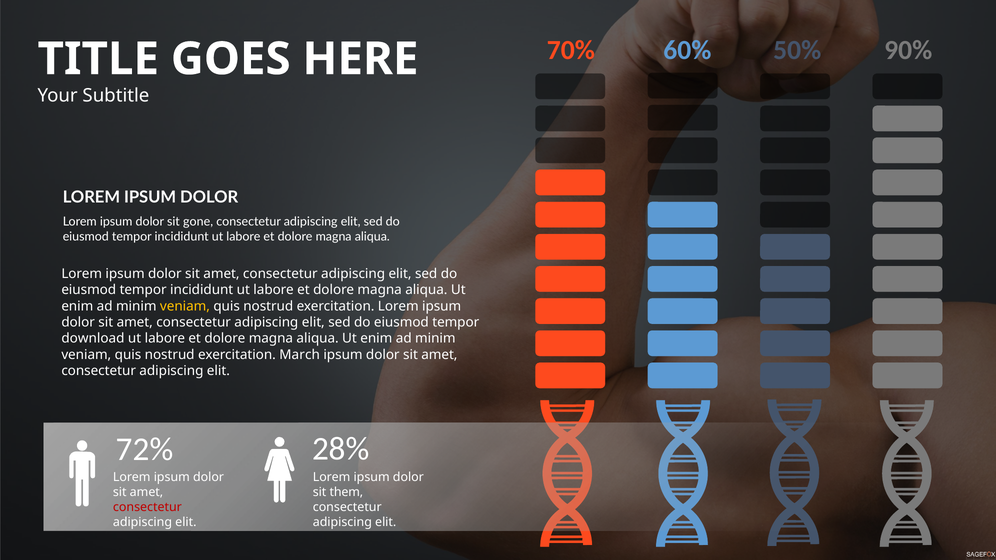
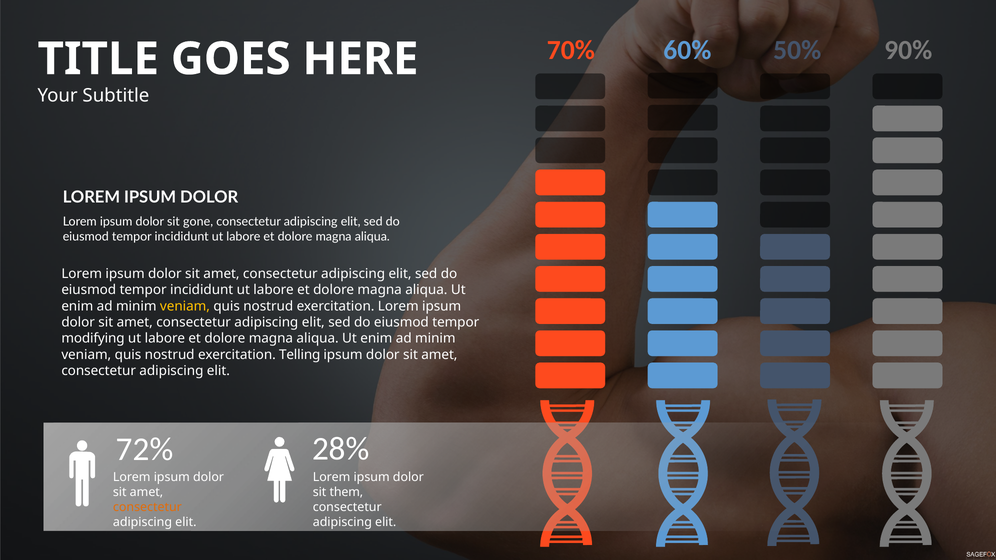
download: download -> modifying
March: March -> Telling
consectetur at (147, 507) colour: red -> orange
